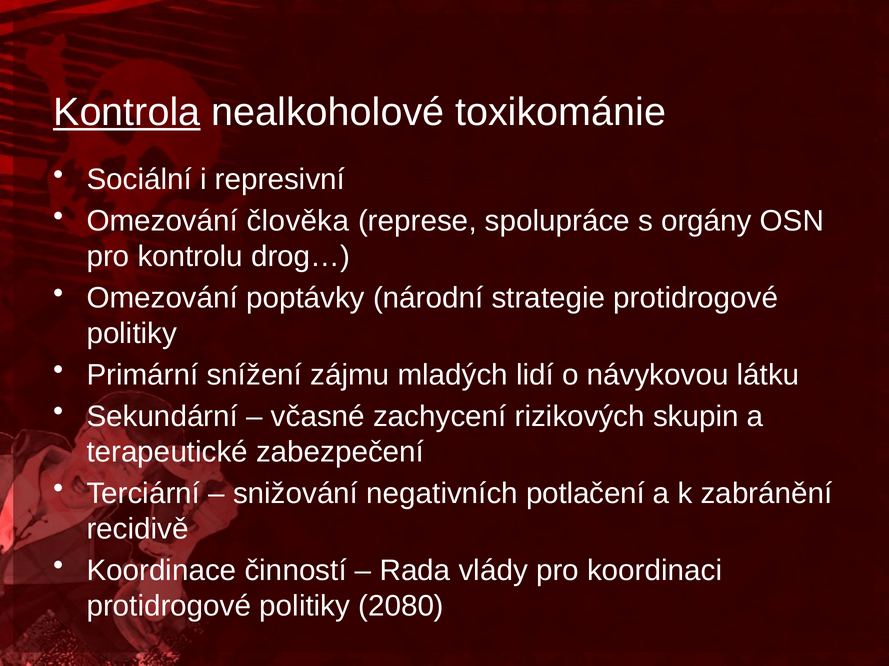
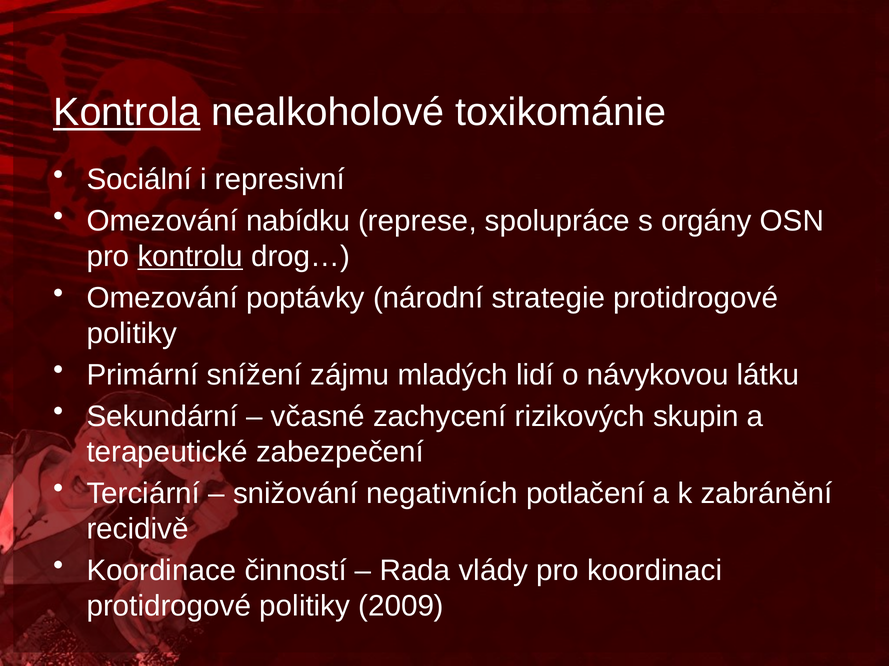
člověka: člověka -> nabídku
kontrolu underline: none -> present
2080: 2080 -> 2009
